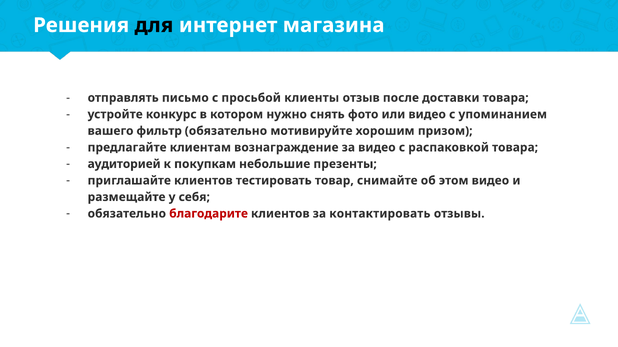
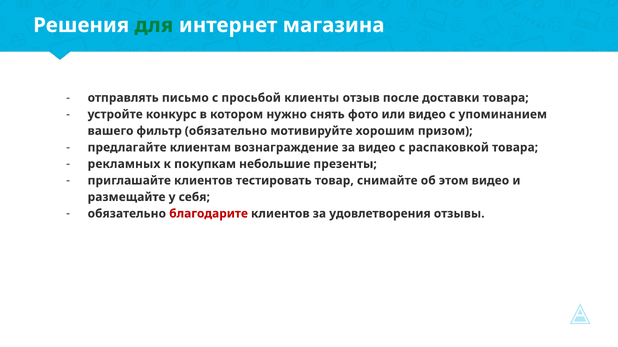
для colour: black -> green
аудиторией: аудиторией -> рекламных
контактировать: контактировать -> удовлетворения
